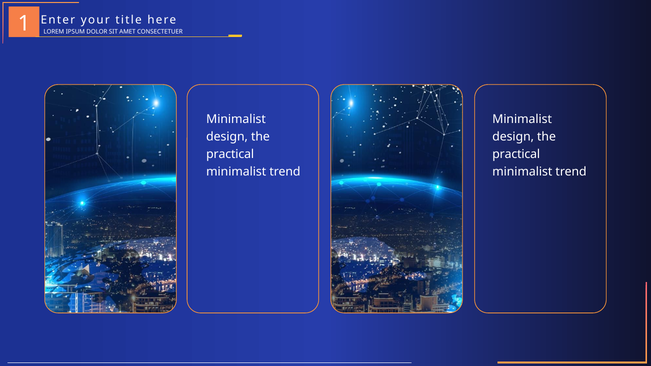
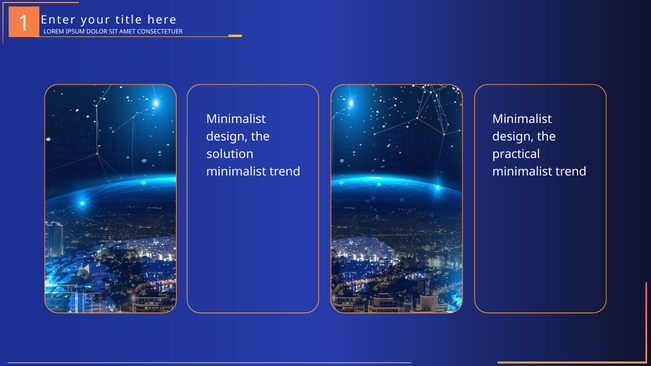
practical at (230, 154): practical -> solution
